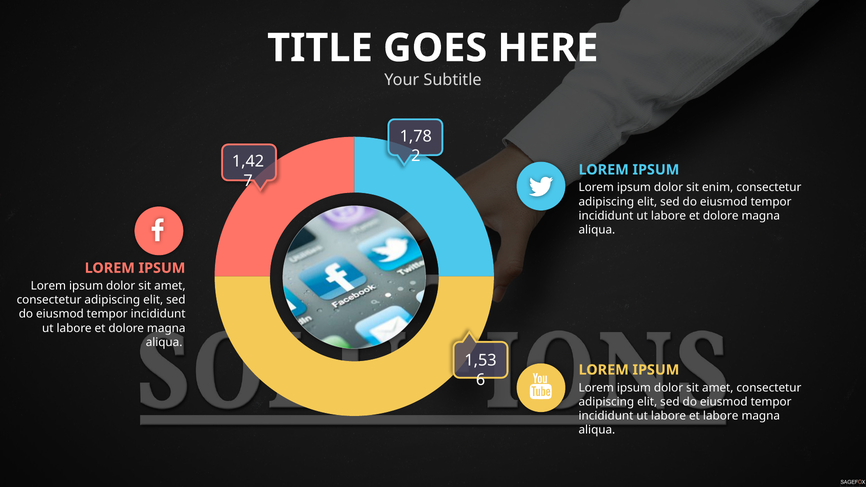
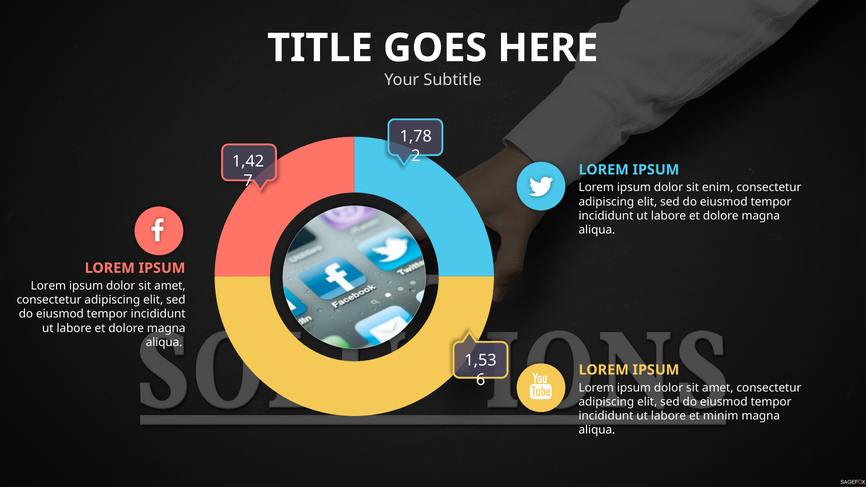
et labore: labore -> minim
